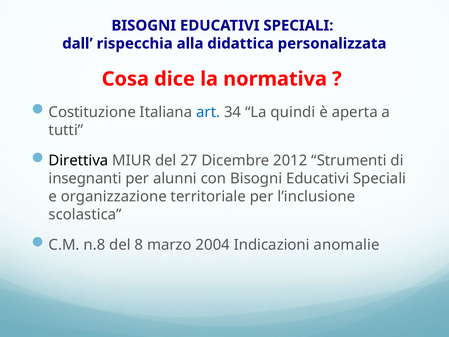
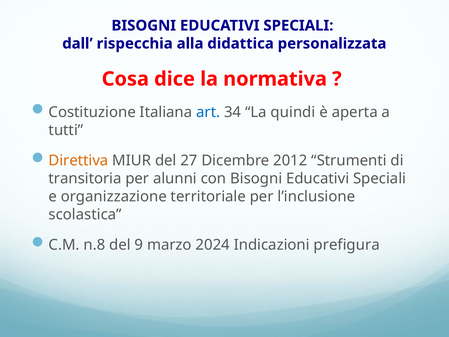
Direttiva colour: black -> orange
insegnanti: insegnanti -> transitoria
8: 8 -> 9
2004: 2004 -> 2024
anomalie: anomalie -> prefigura
